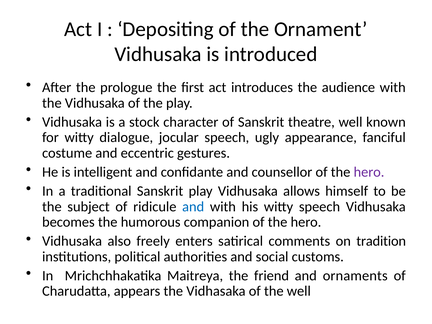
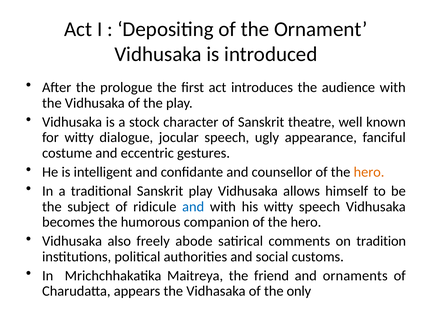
hero at (369, 172) colour: purple -> orange
enters: enters -> abode
the well: well -> only
